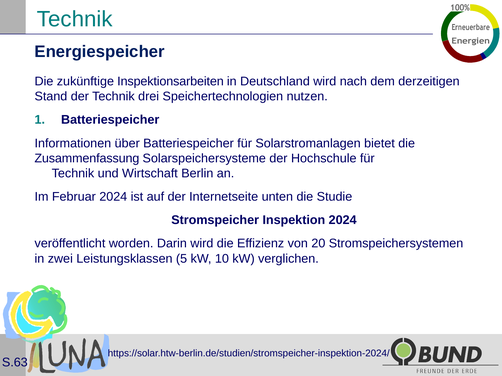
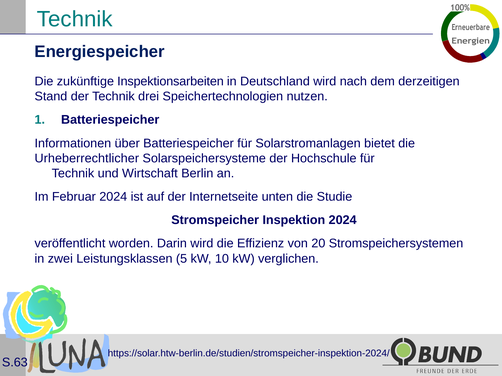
Zusammenfassung: Zusammenfassung -> Urheberrechtlicher
